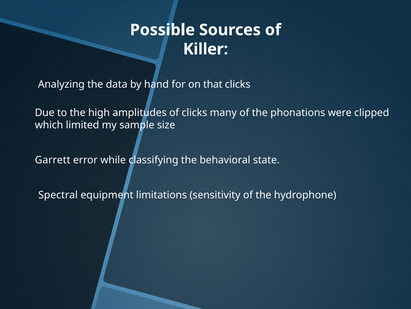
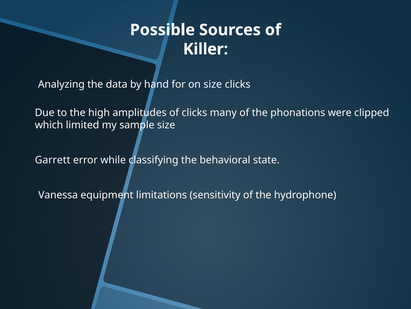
on that: that -> size
Spectral: Spectral -> Vanessa
